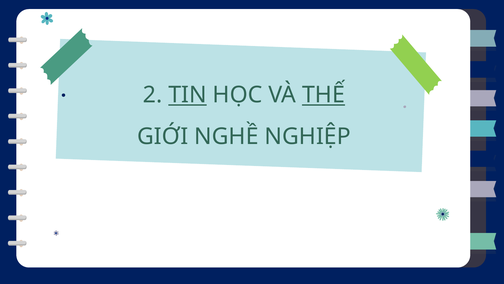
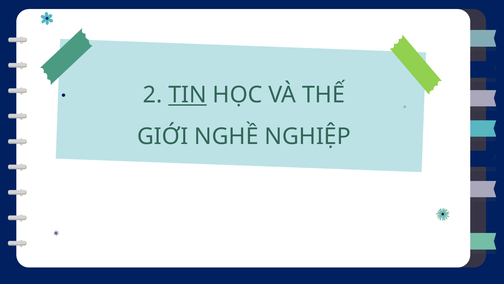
THẾ underline: present -> none
